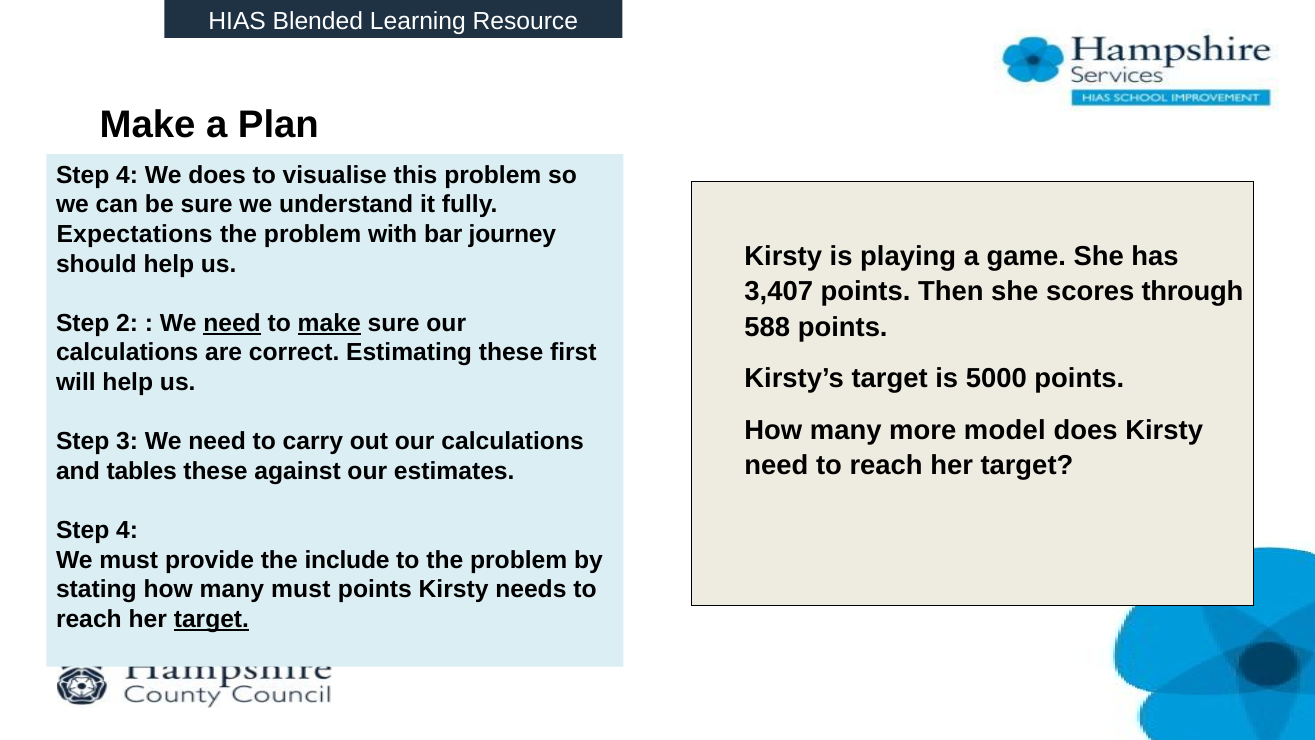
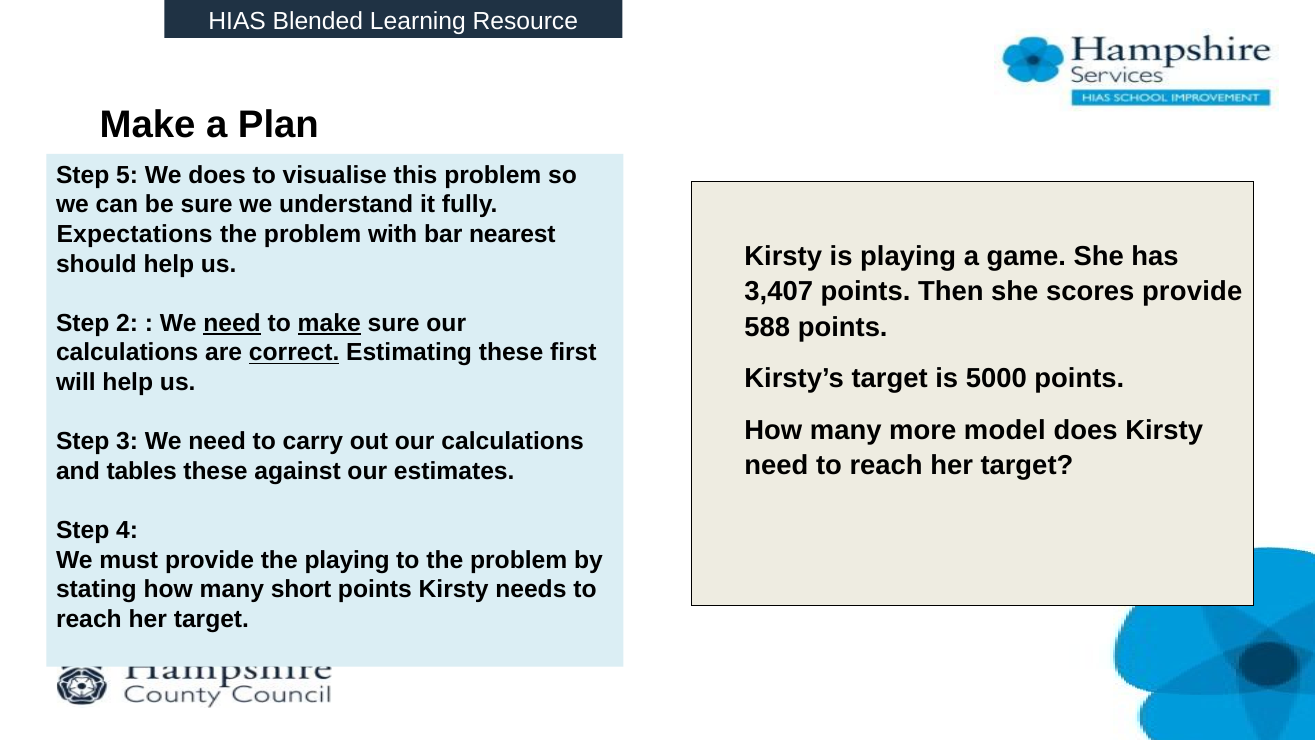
4 at (127, 175): 4 -> 5
journey: journey -> nearest
scores through: through -> provide
correct underline: none -> present
the include: include -> playing
many must: must -> short
target at (211, 619) underline: present -> none
